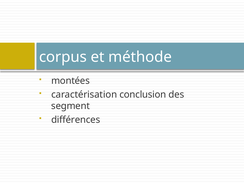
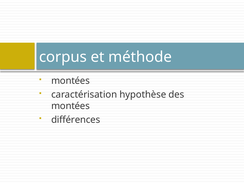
conclusion: conclusion -> hypothèse
segment at (71, 106): segment -> montées
